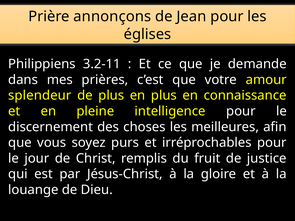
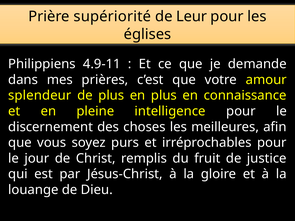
annonçons: annonçons -> supériorité
Jean: Jean -> Leur
3.2-11: 3.2-11 -> 4.9-11
